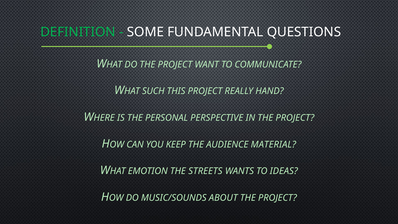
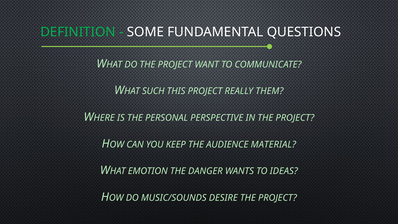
HAND: HAND -> THEM
STREETS: STREETS -> DANGER
ABOUT: ABOUT -> DESIRE
